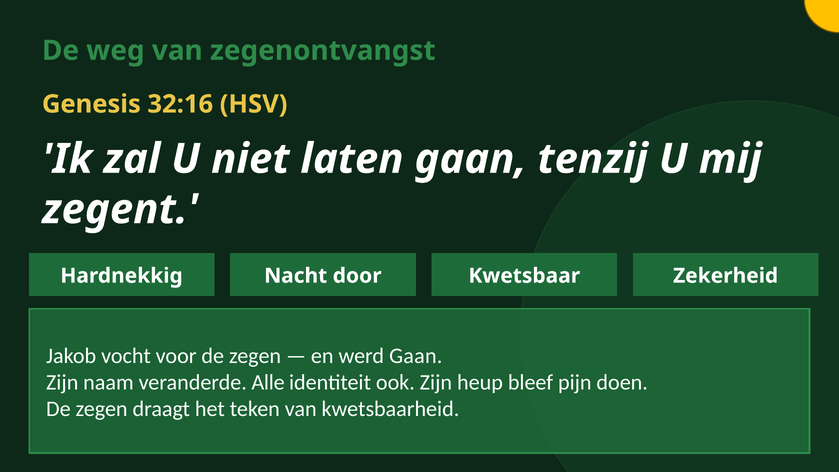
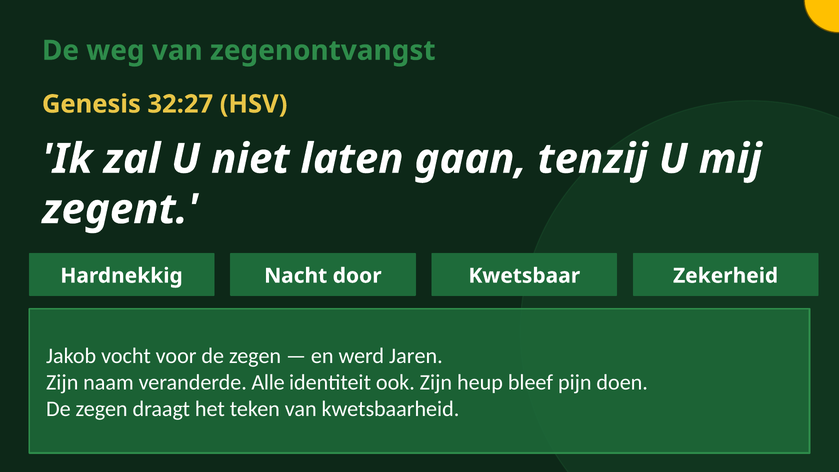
32:16: 32:16 -> 32:27
werd Gaan: Gaan -> Jaren
